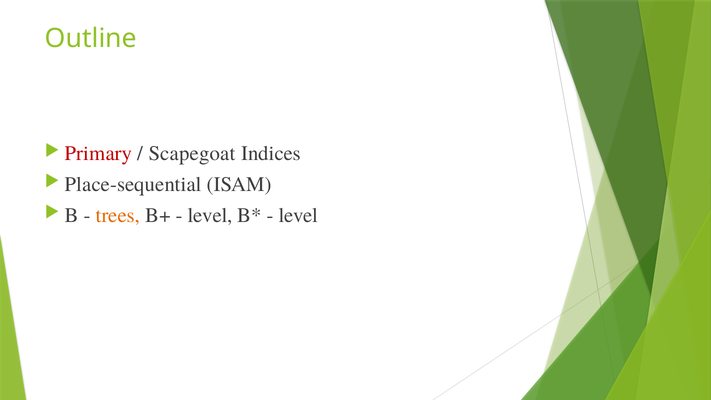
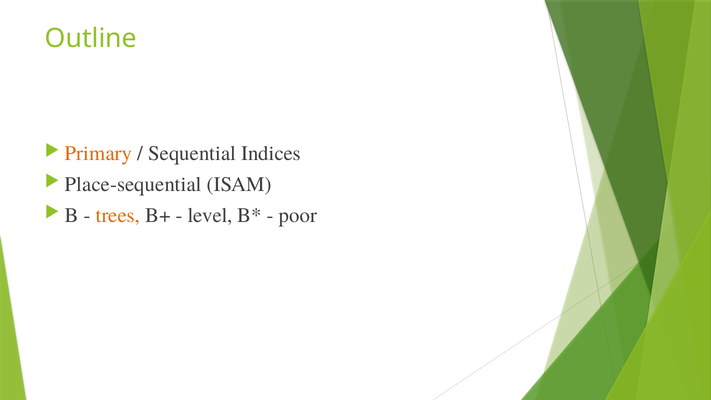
Primary colour: red -> orange
Scapegoat: Scapegoat -> Sequential
level at (298, 215): level -> poor
